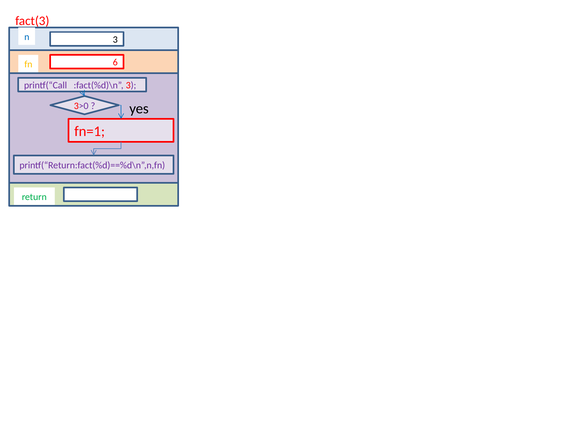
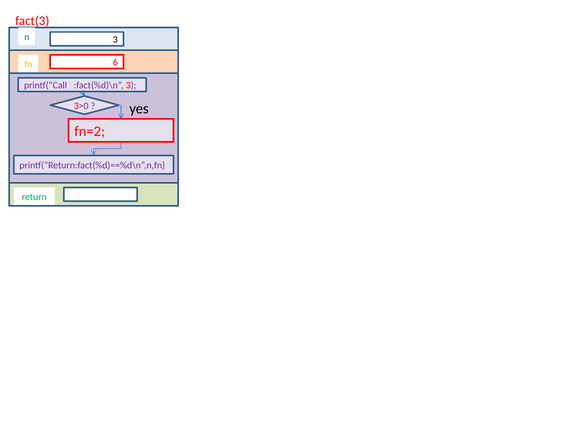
fn=1: fn=1 -> fn=2
